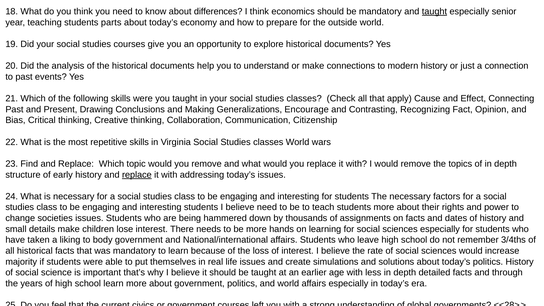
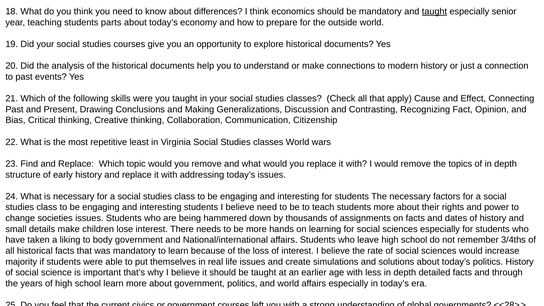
Encourage: Encourage -> Discussion
repetitive skills: skills -> least
replace at (137, 175) underline: present -> none
